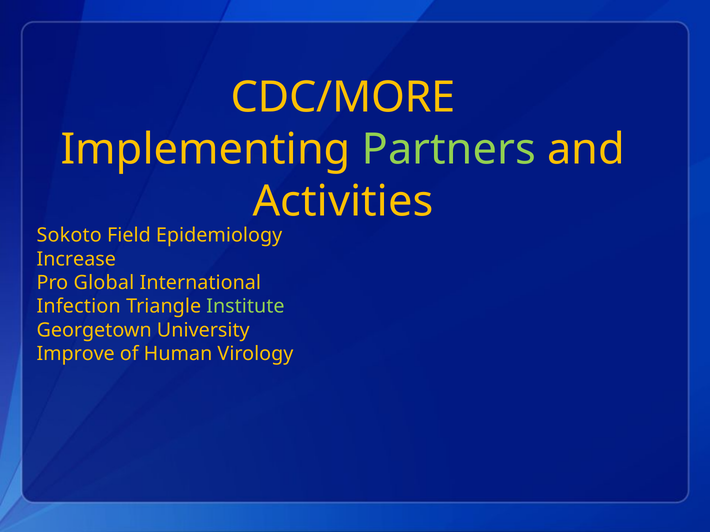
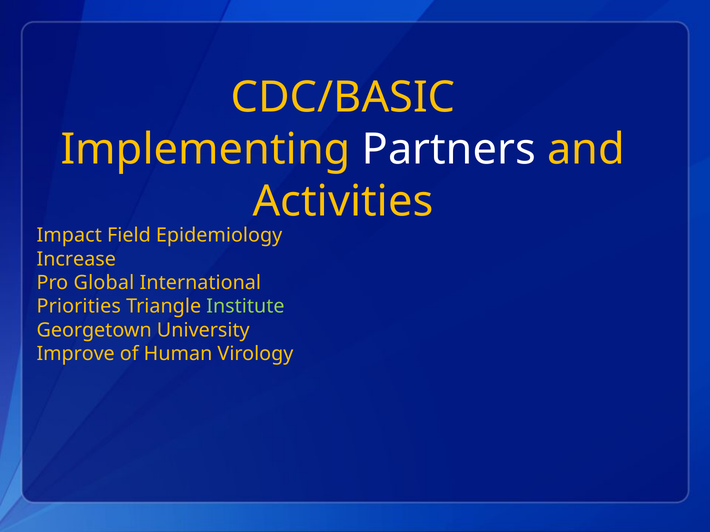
CDC/MORE: CDC/MORE -> CDC/BASIC
Partners colour: light green -> white
Sokoto: Sokoto -> Impact
Infection: Infection -> Priorities
